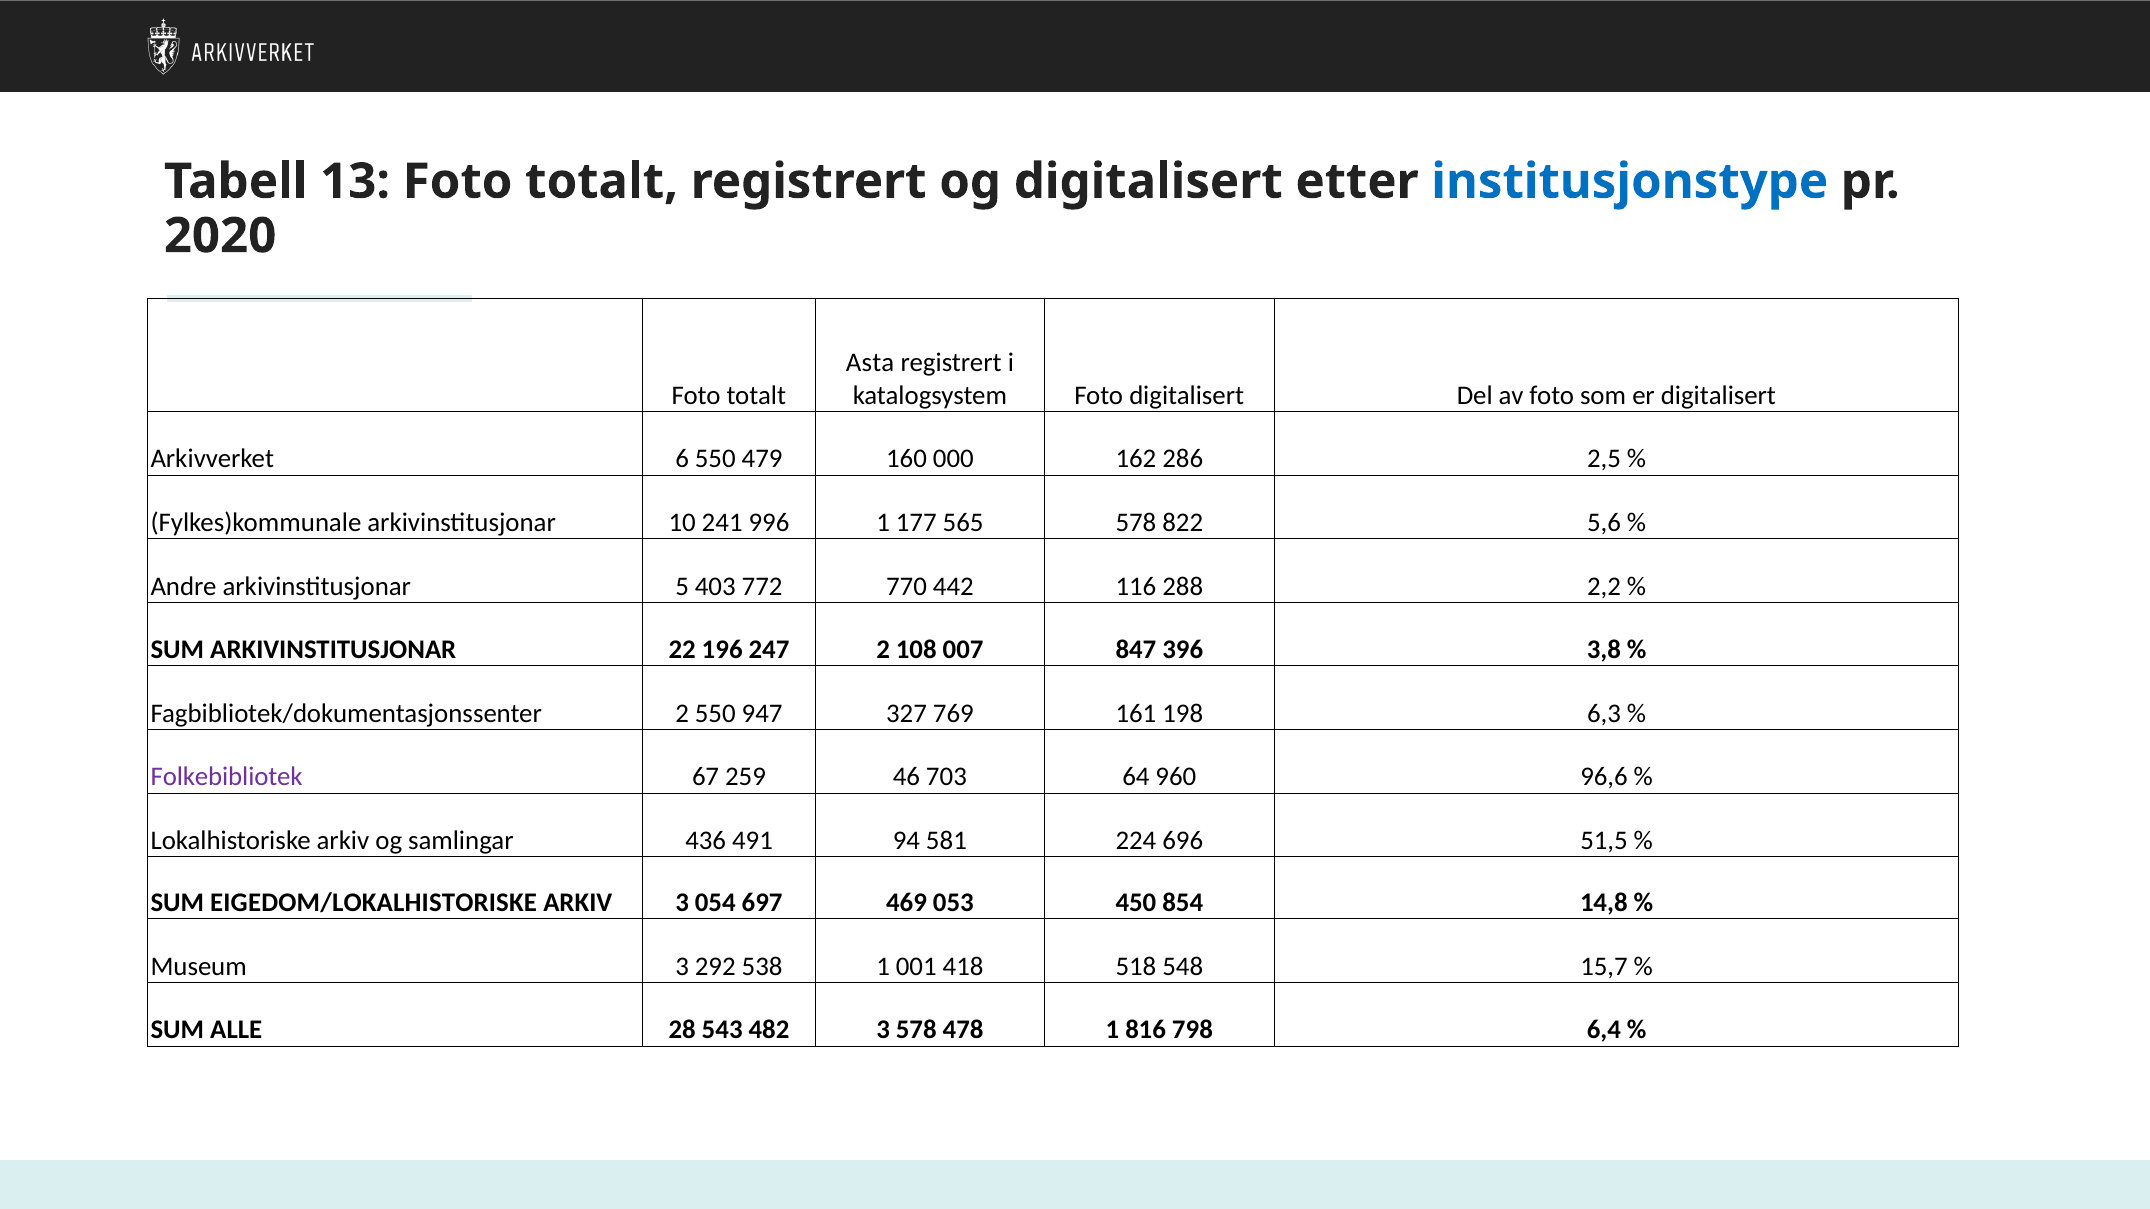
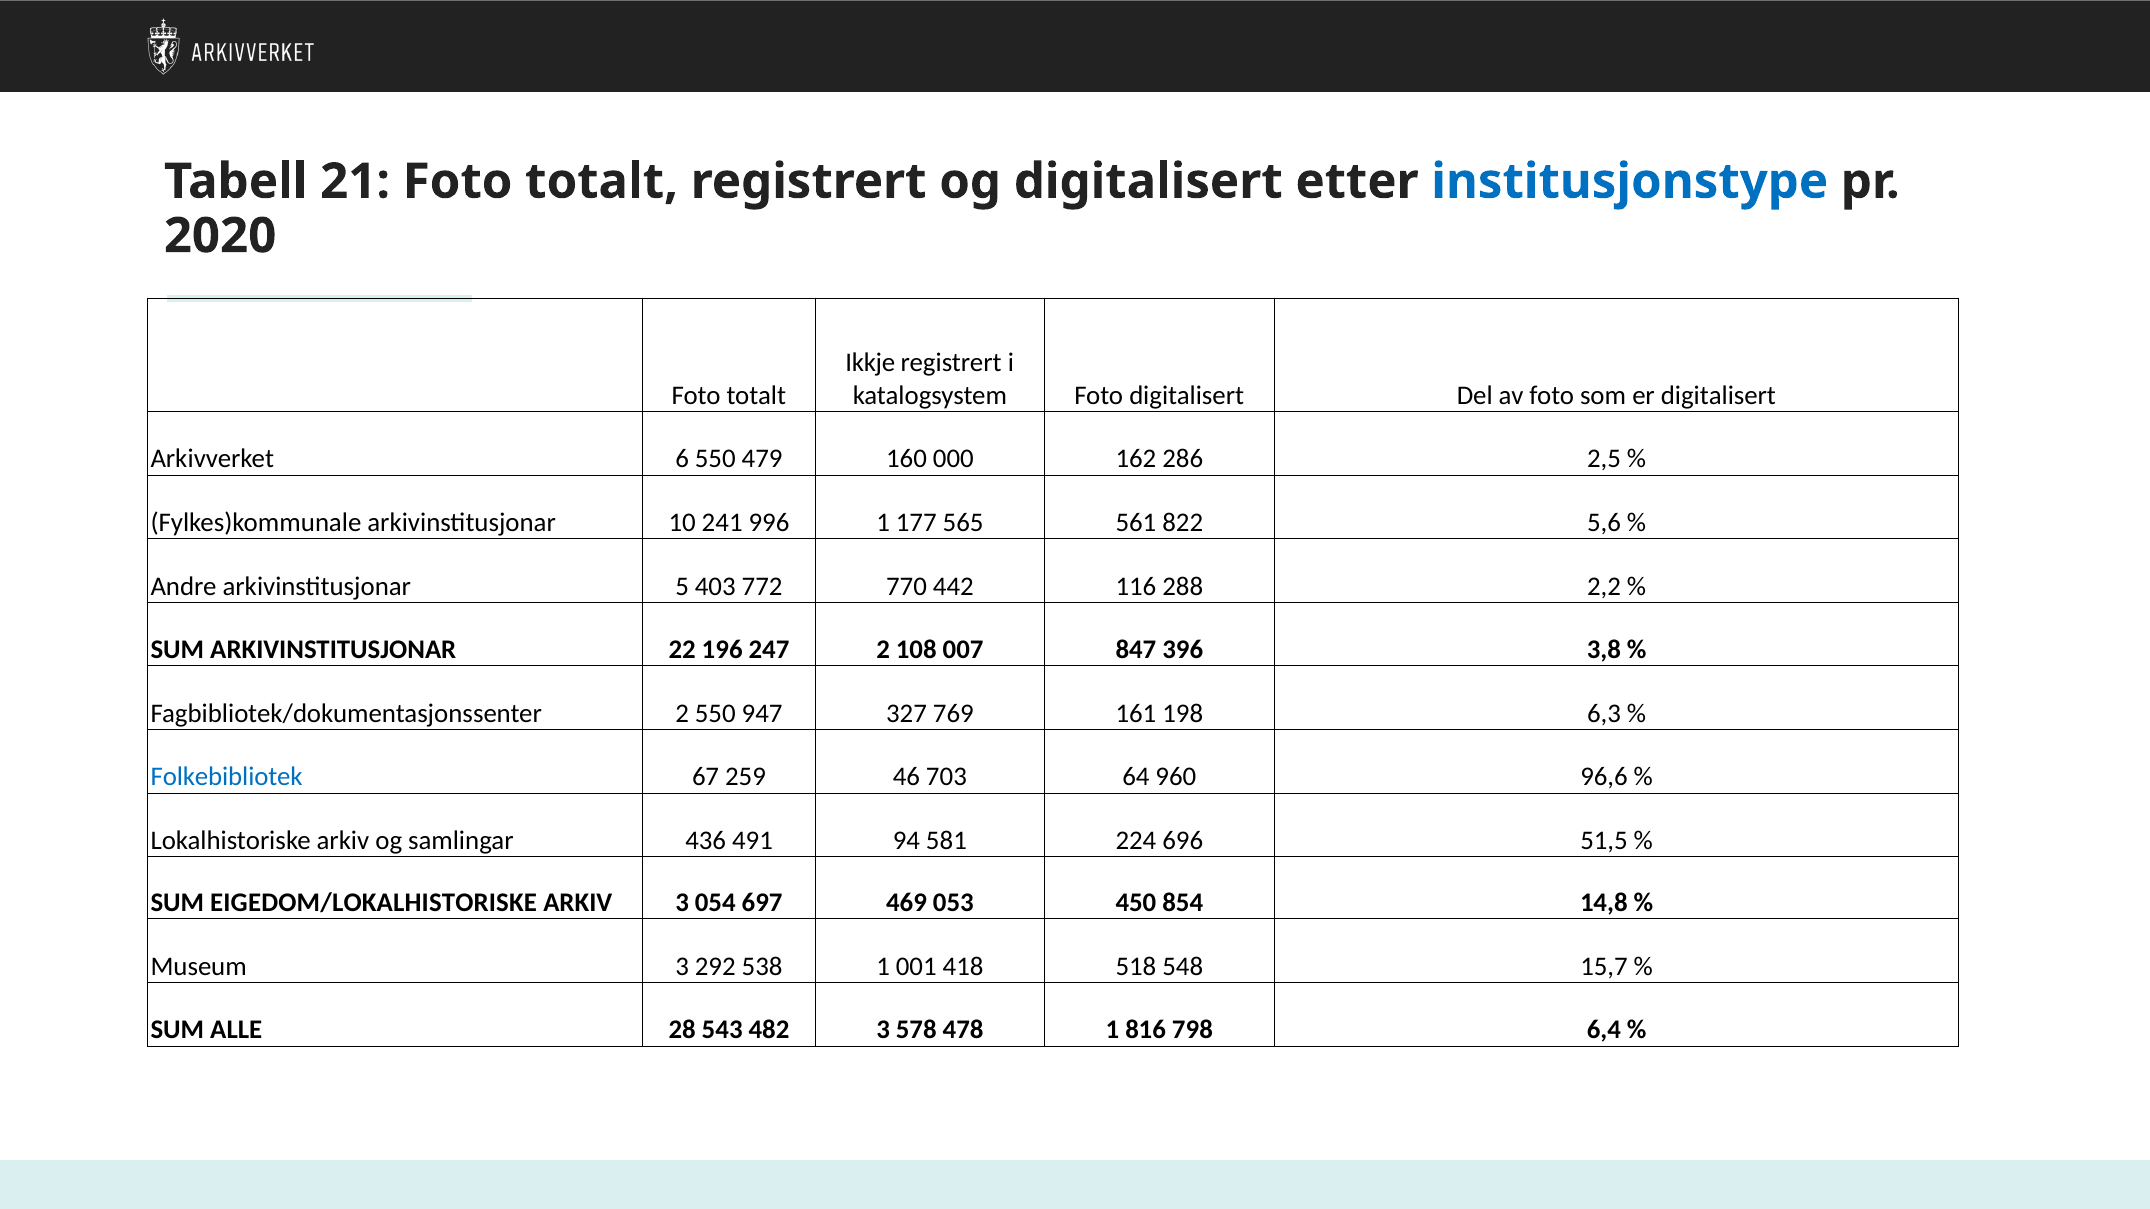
13: 13 -> 21
Asta: Asta -> Ikkje
565 578: 578 -> 561
Folkebibliotek colour: purple -> blue
